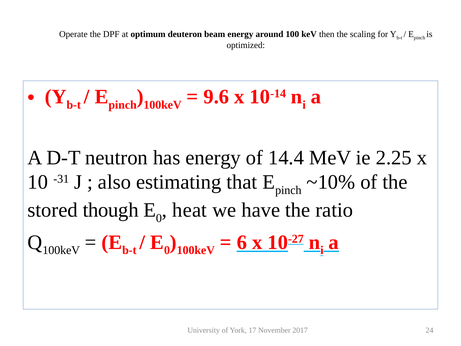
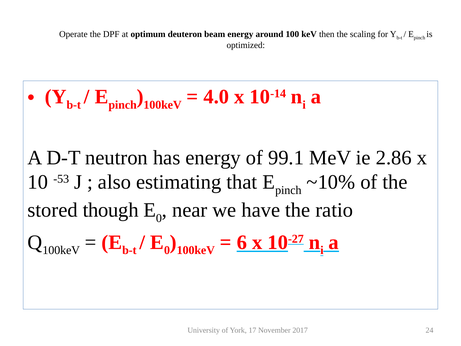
9.6: 9.6 -> 4.0
14.4: 14.4 -> 99.1
2.25: 2.25 -> 2.86
-31: -31 -> -53
heat: heat -> near
